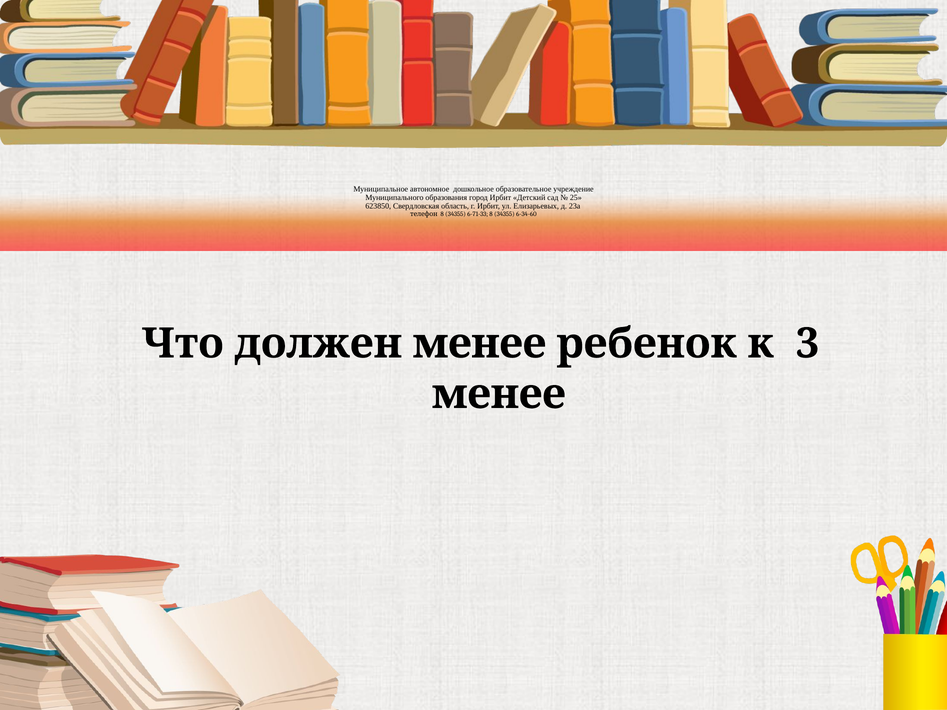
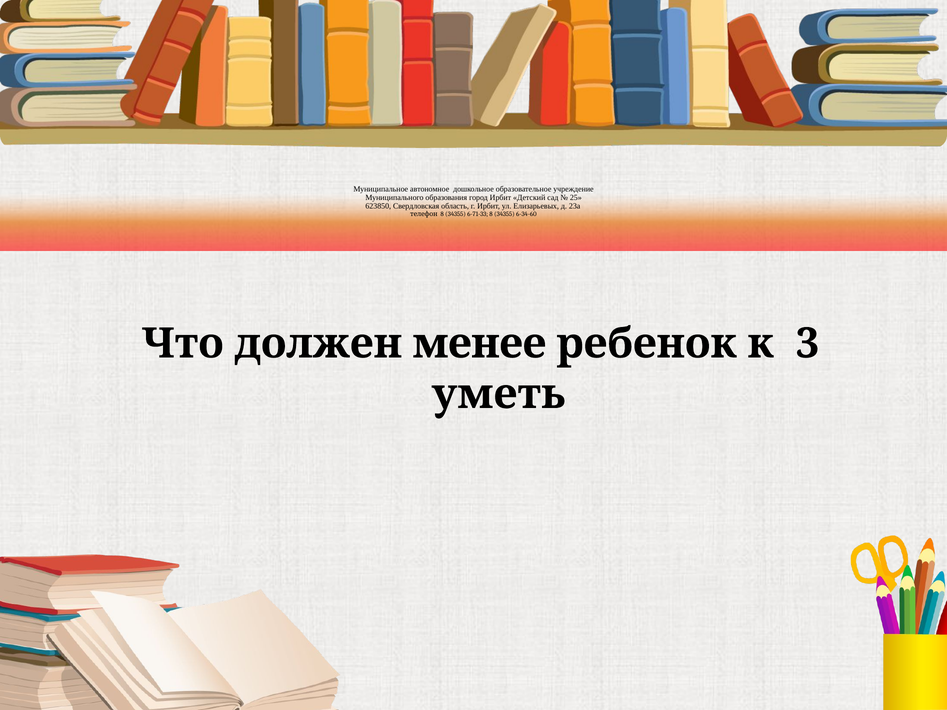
менее at (499, 394): менее -> уметь
